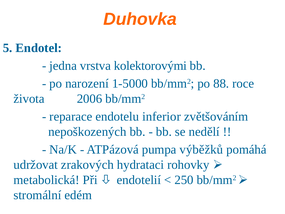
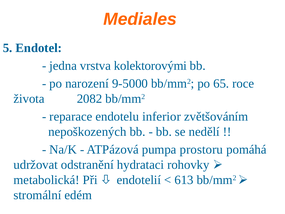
Duhovka: Duhovka -> Mediales
1-5000: 1-5000 -> 9-5000
88: 88 -> 65
2006: 2006 -> 2082
výběžků: výběžků -> prostoru
zrakových: zrakových -> odstranění
250: 250 -> 613
